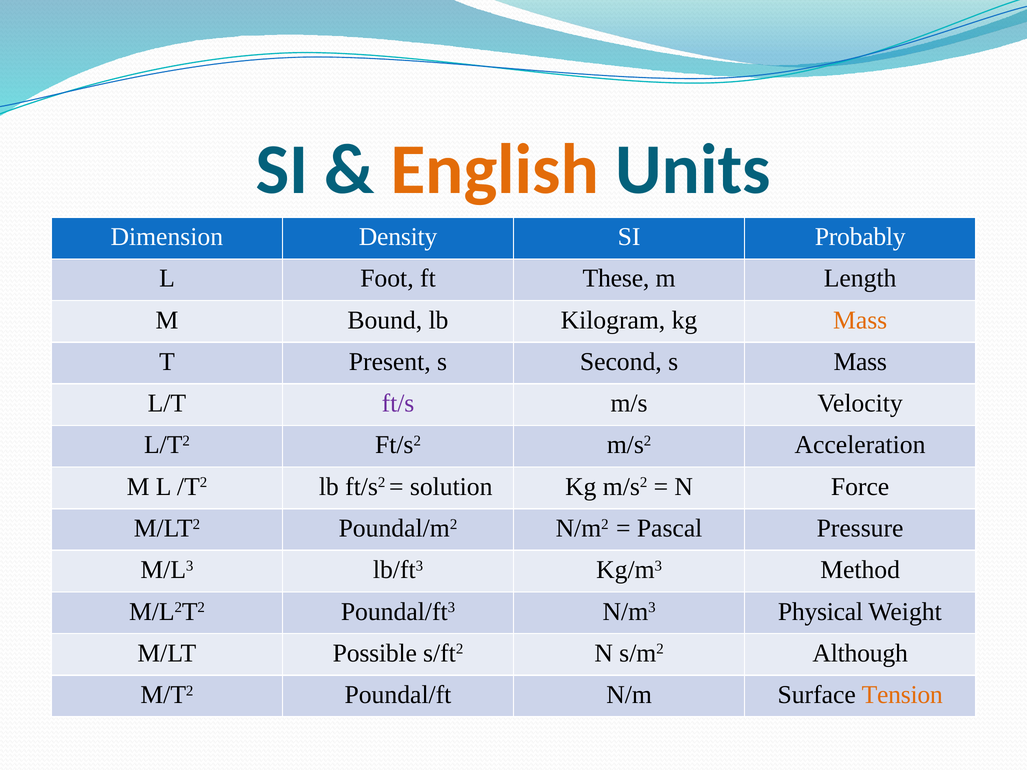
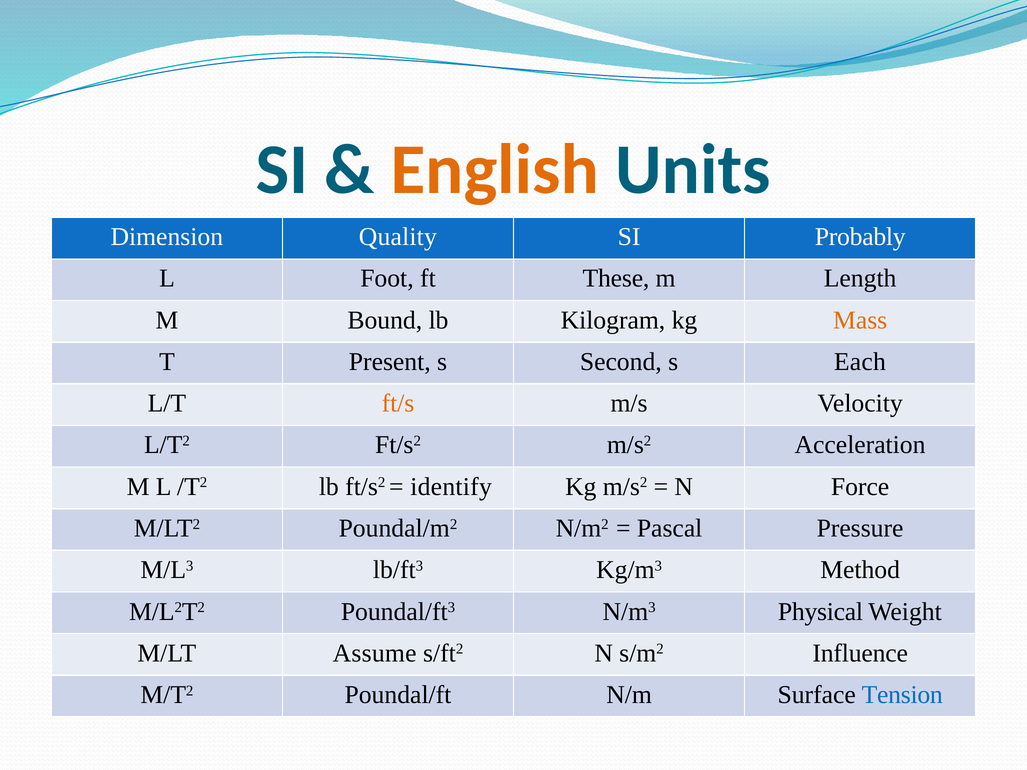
Density: Density -> Quality
s Mass: Mass -> Each
ft/s colour: purple -> orange
solution: solution -> identify
Possible: Possible -> Assume
Although: Although -> Influence
Tension colour: orange -> blue
